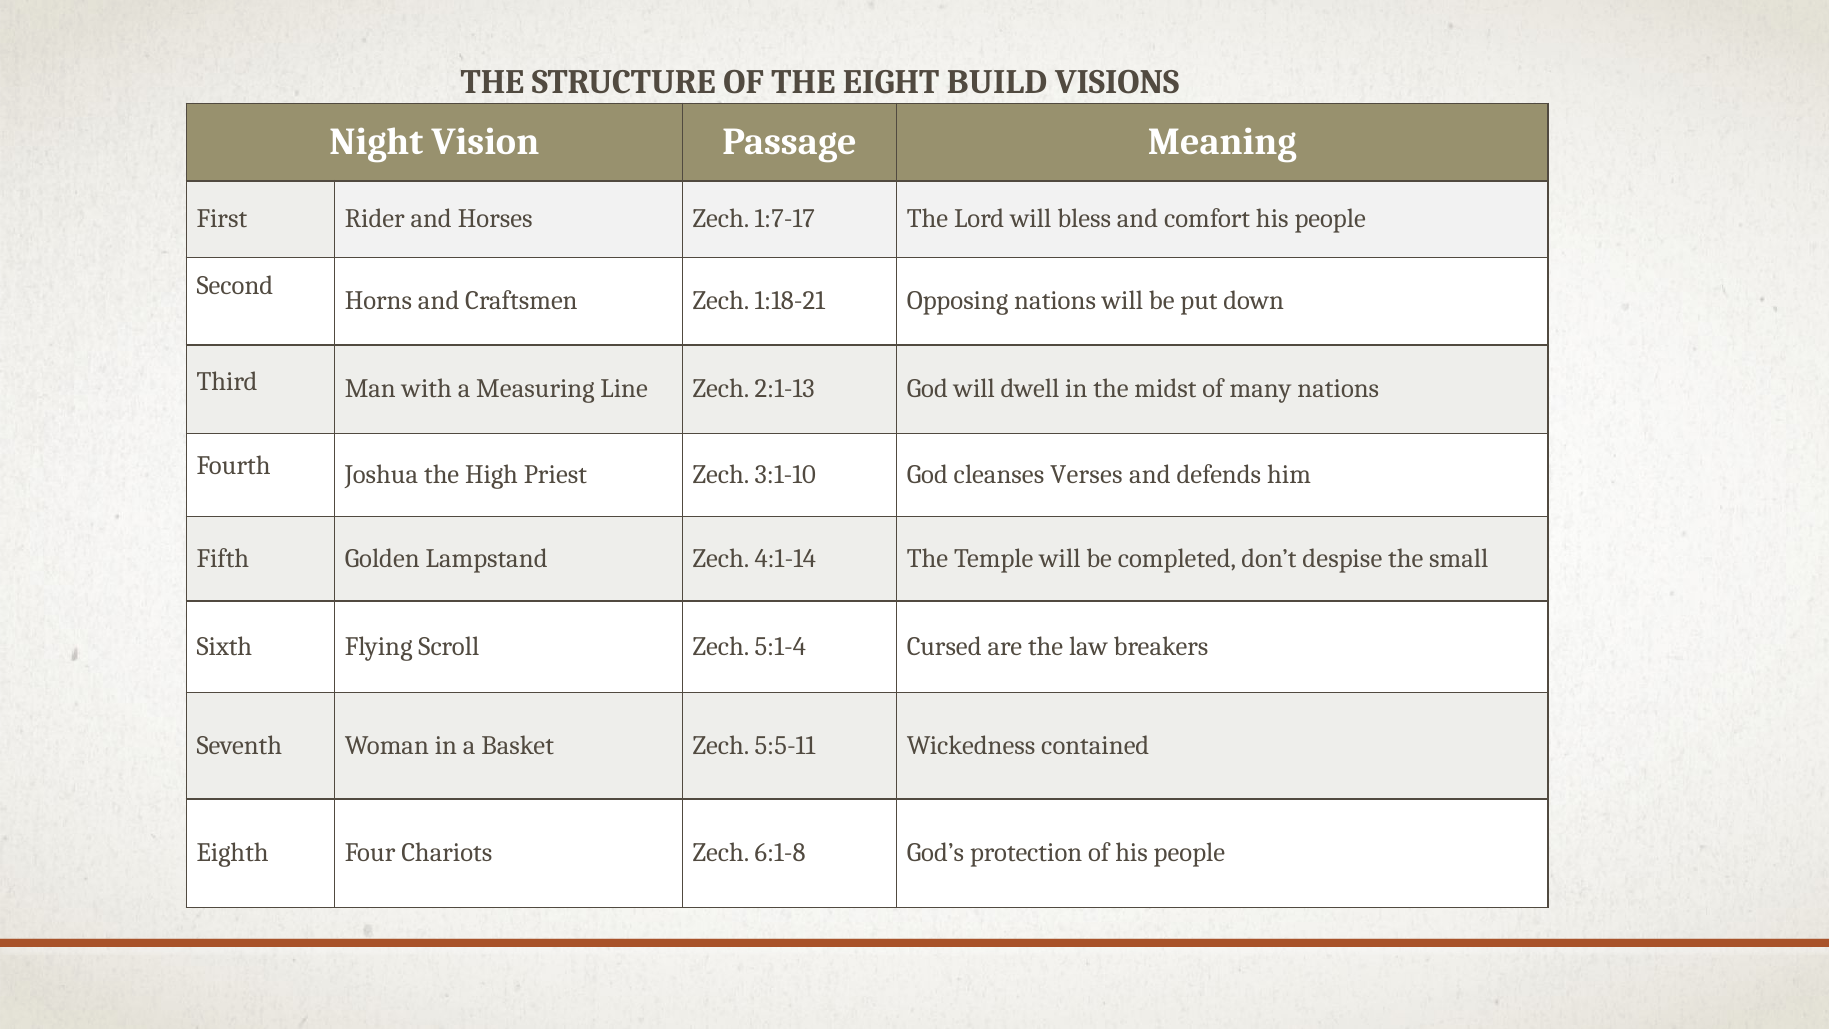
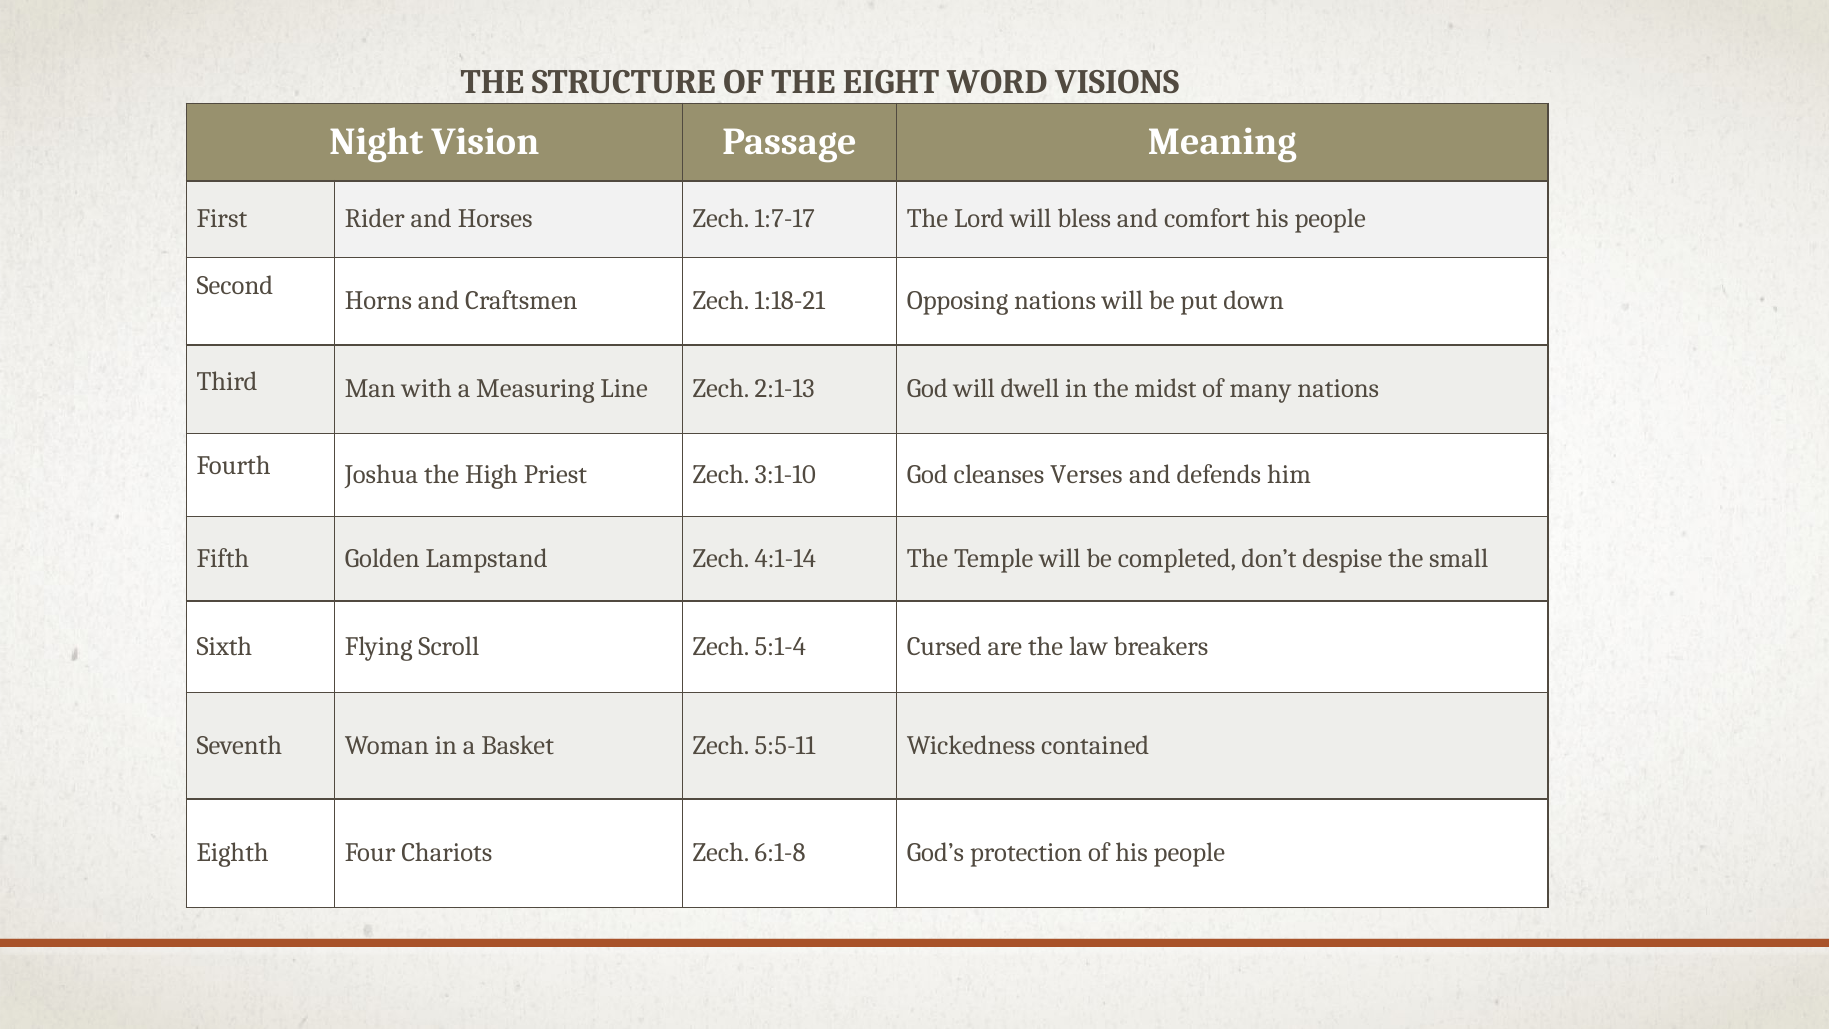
BUILD: BUILD -> WORD
